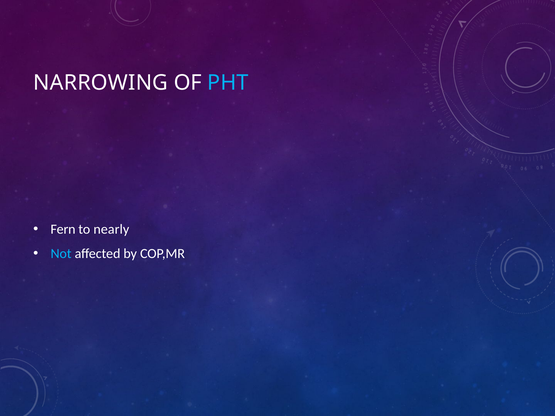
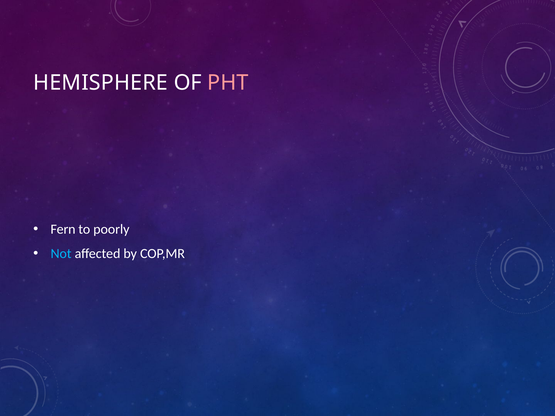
NARROWING: NARROWING -> HEMISPHERE
PHT colour: light blue -> pink
nearly: nearly -> poorly
